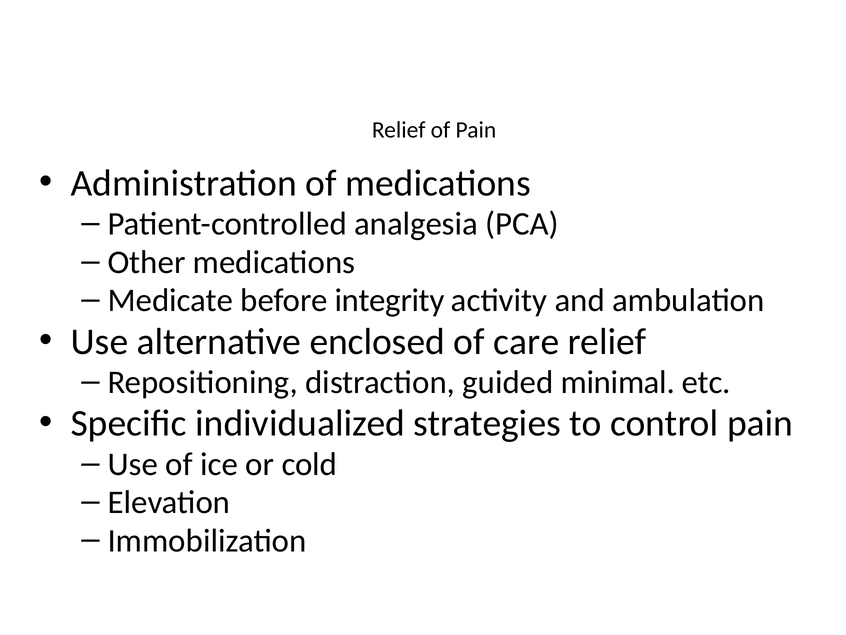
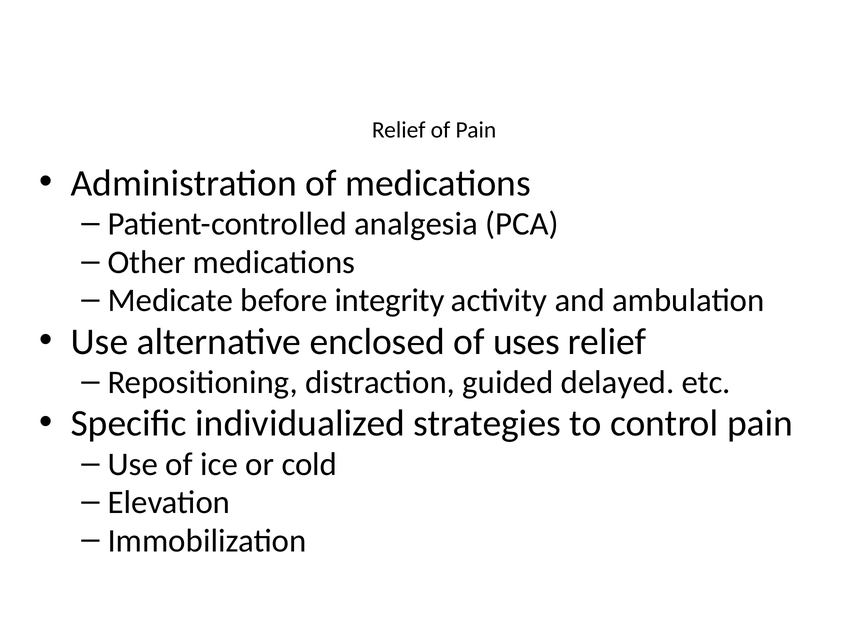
care: care -> uses
minimal: minimal -> delayed
